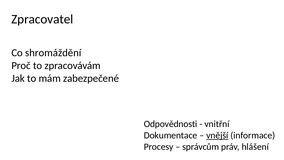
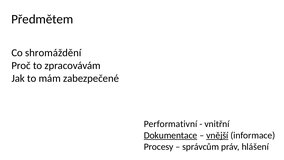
Zpracovatel: Zpracovatel -> Předmětem
Odpovědnosti: Odpovědnosti -> Performativní
Dokumentace underline: none -> present
